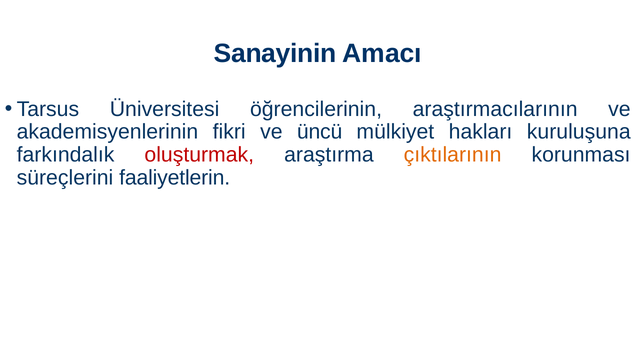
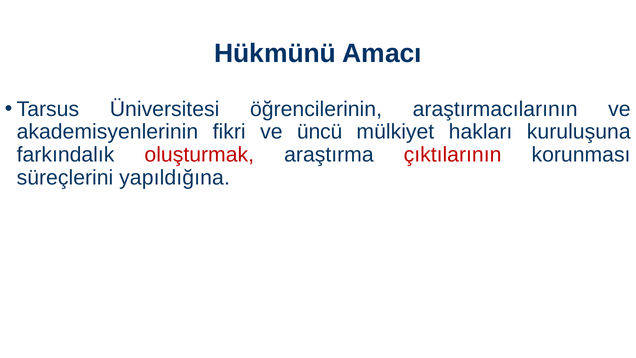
Sanayinin: Sanayinin -> Hükmünü
çıktılarının colour: orange -> red
faaliyetlerin: faaliyetlerin -> yapıldığına
